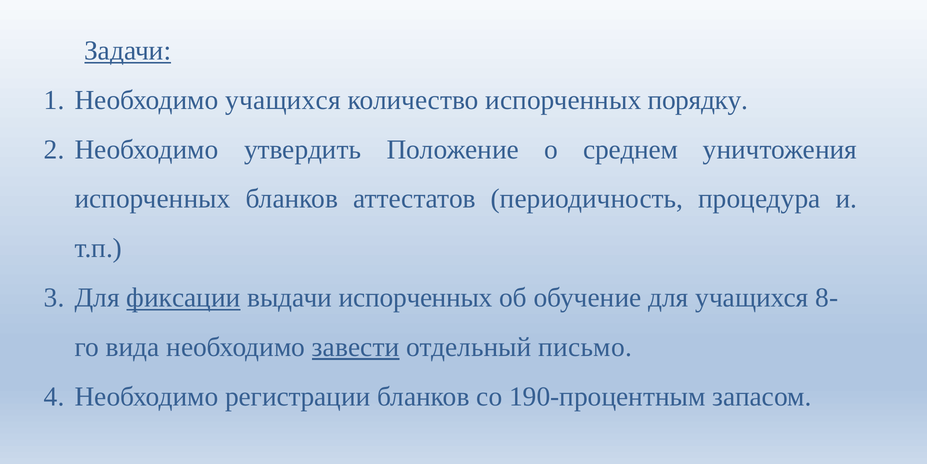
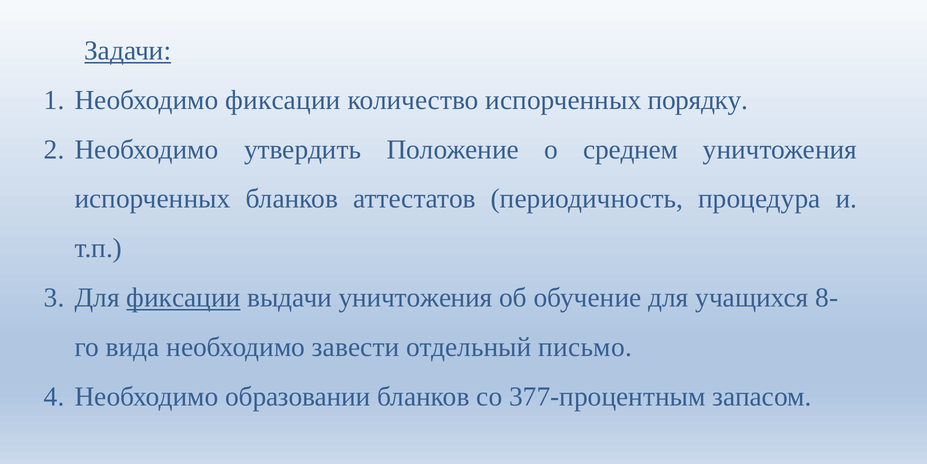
Необходимо учащихся: учащихся -> фиксации
выдачи испорченных: испорченных -> уничтожения
завести underline: present -> none
регистрации: регистрации -> образовании
190-процентным: 190-процентным -> 377-процентным
